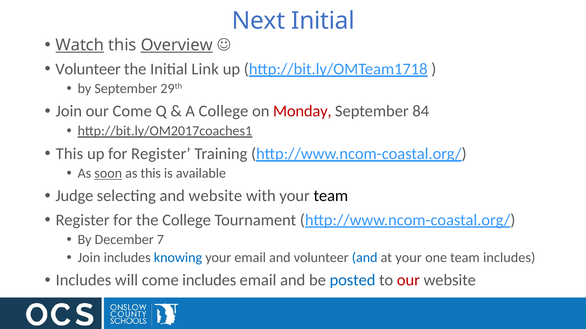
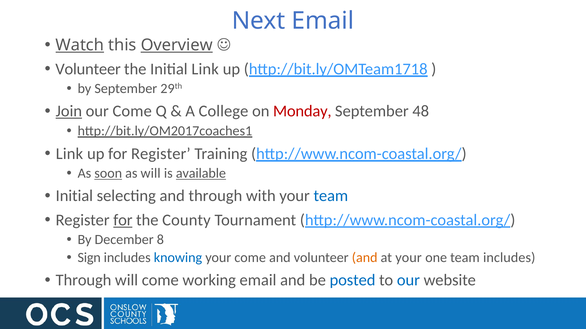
Next Initial: Initial -> Email
Join at (69, 111) underline: none -> present
84: 84 -> 48
This at (69, 154): This -> Link
as this: this -> will
available underline: none -> present
Judge at (74, 196): Judge -> Initial
and website: website -> through
team at (331, 196) colour: black -> blue
for at (123, 220) underline: none -> present
the College: College -> County
7: 7 -> 8
Join at (89, 258): Join -> Sign
your email: email -> come
and at (365, 258) colour: blue -> orange
Includes at (83, 281): Includes -> Through
come includes: includes -> working
our at (408, 281) colour: red -> blue
